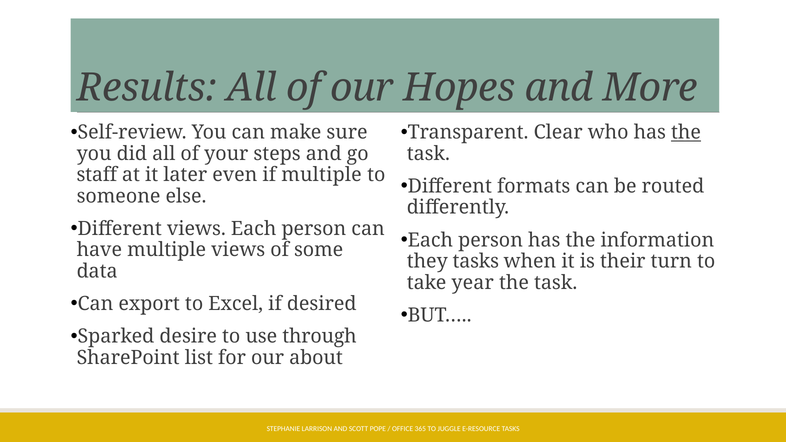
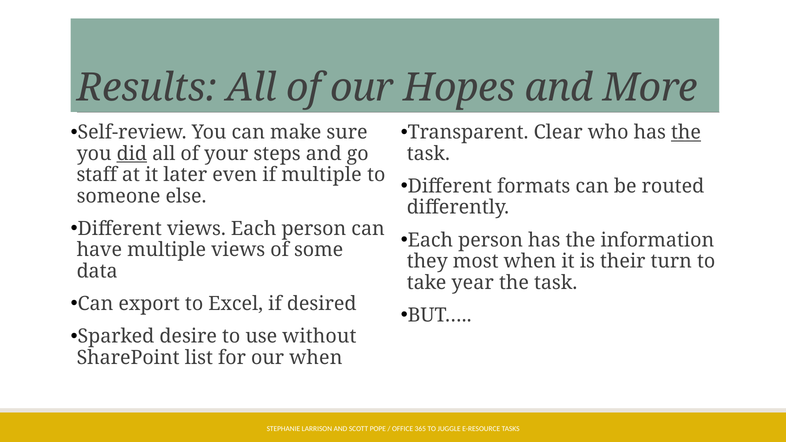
did underline: none -> present
they tasks: tasks -> most
through: through -> without
our about: about -> when
